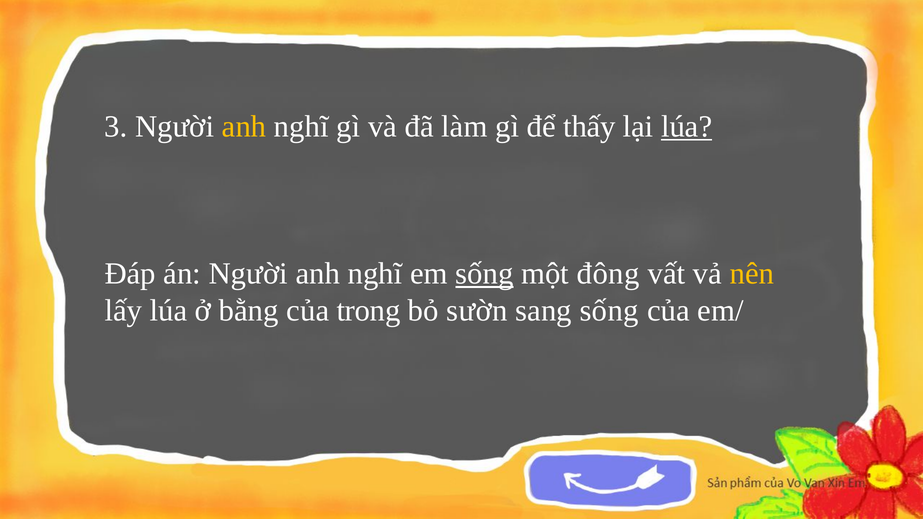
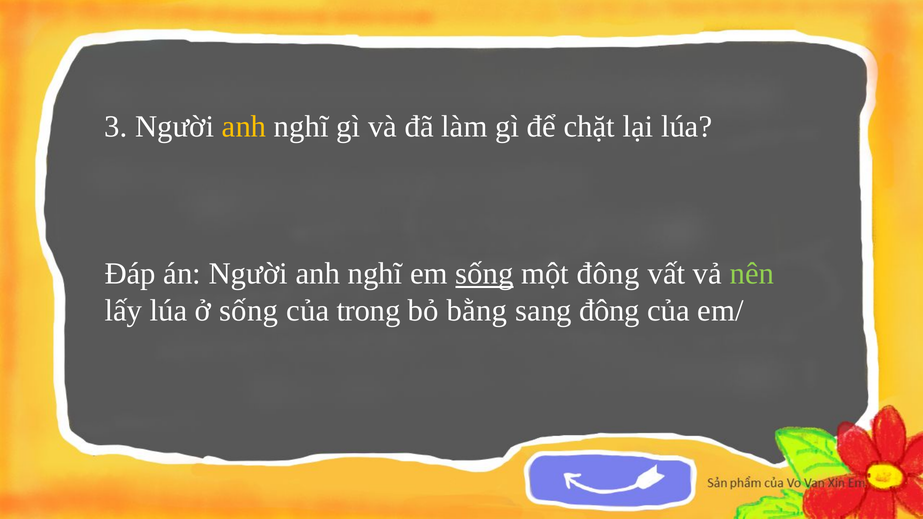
thấy: thấy -> chặt
lúa at (687, 127) underline: present -> none
nên colour: yellow -> light green
ở bằng: bằng -> sống
sườn: sườn -> bằng
sang sống: sống -> đông
